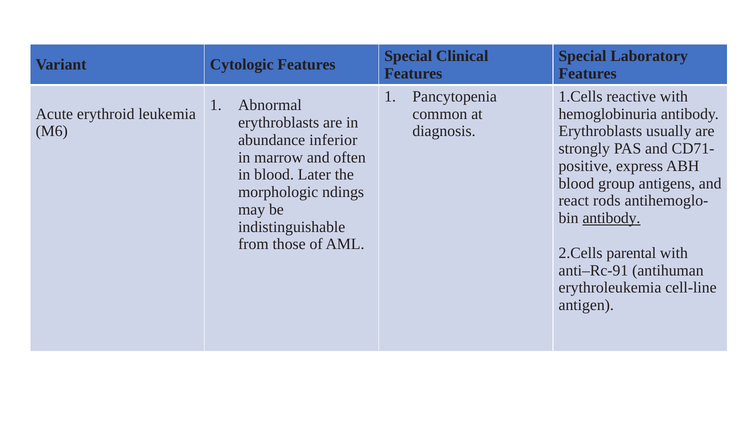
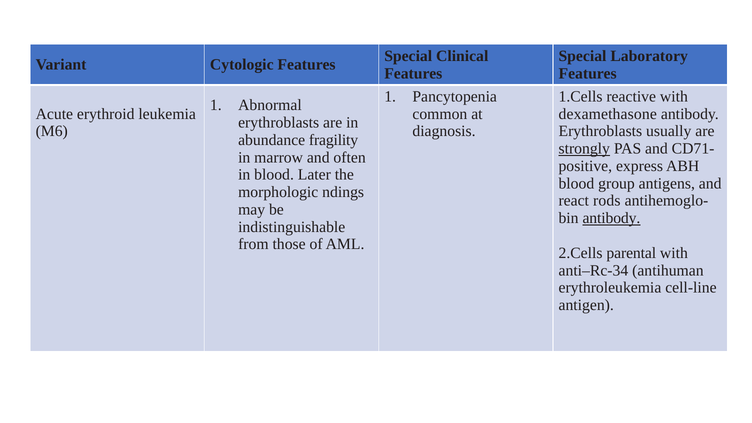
hemoglobinuria: hemoglobinuria -> dexamethasone
inferior: inferior -> fragility
strongly underline: none -> present
anti–Rc-91: anti–Rc-91 -> anti–Rc-34
